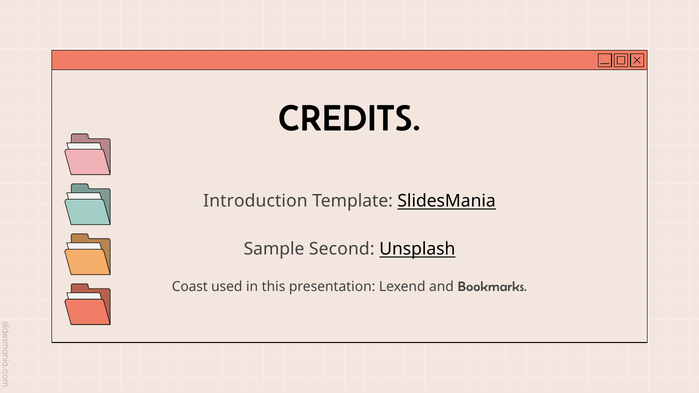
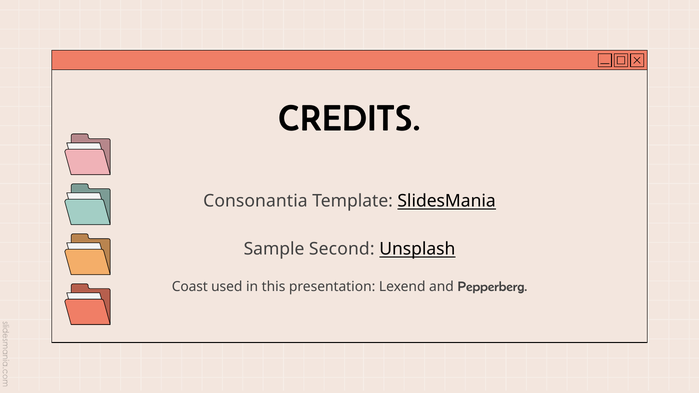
Introduction: Introduction -> Consonantia
Bookmarks: Bookmarks -> Pepperberg
